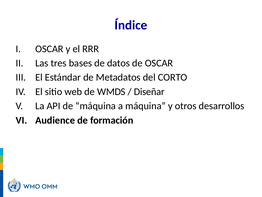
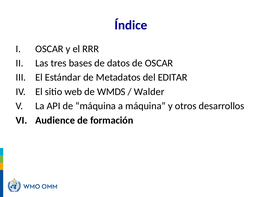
CORTO: CORTO -> EDITAR
Diseñar: Diseñar -> Walder
